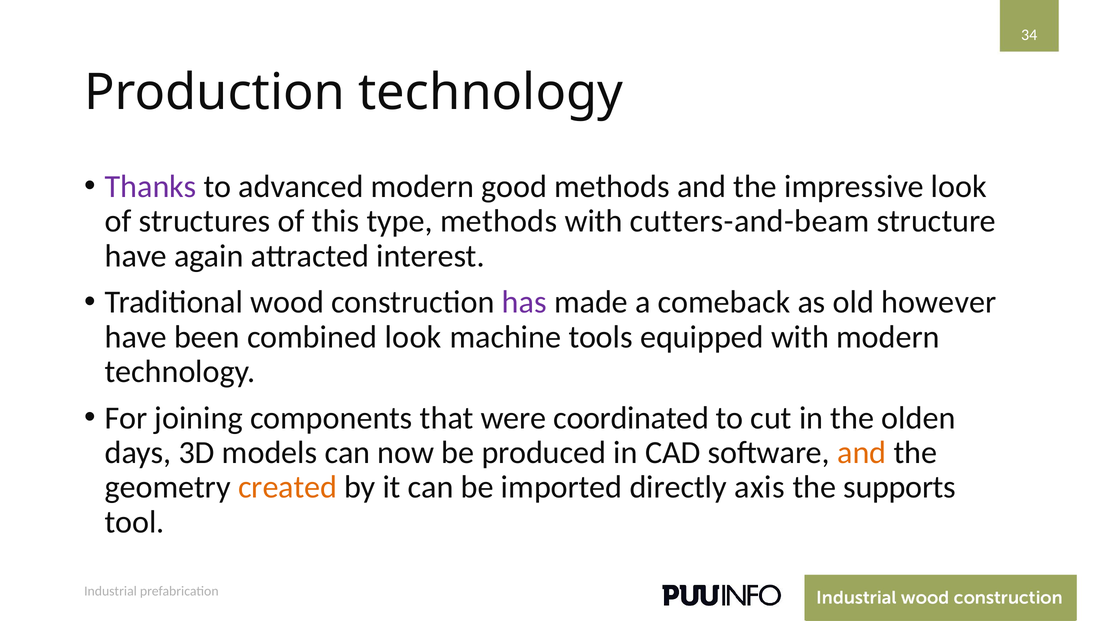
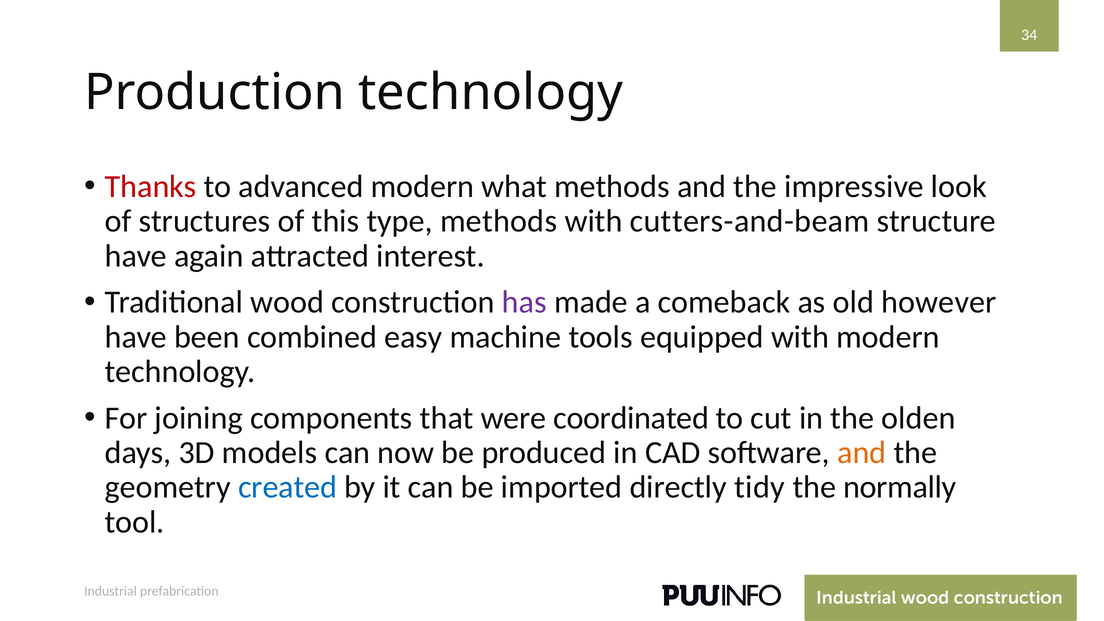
Thanks colour: purple -> red
good: good -> what
combined look: look -> easy
created colour: orange -> blue
axis: axis -> tidy
supports: supports -> normally
